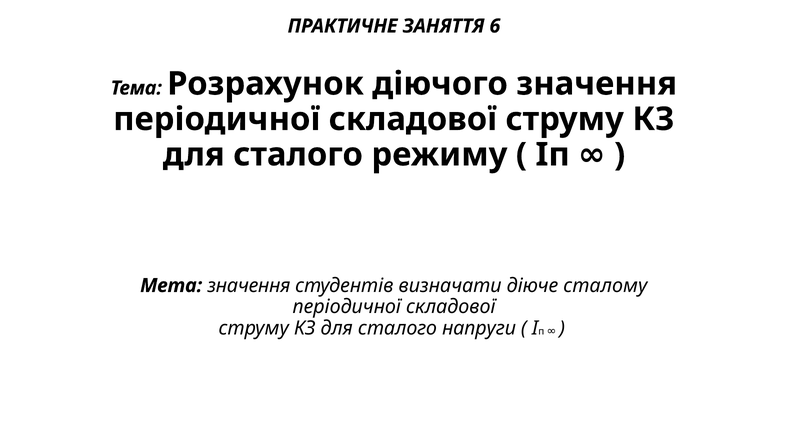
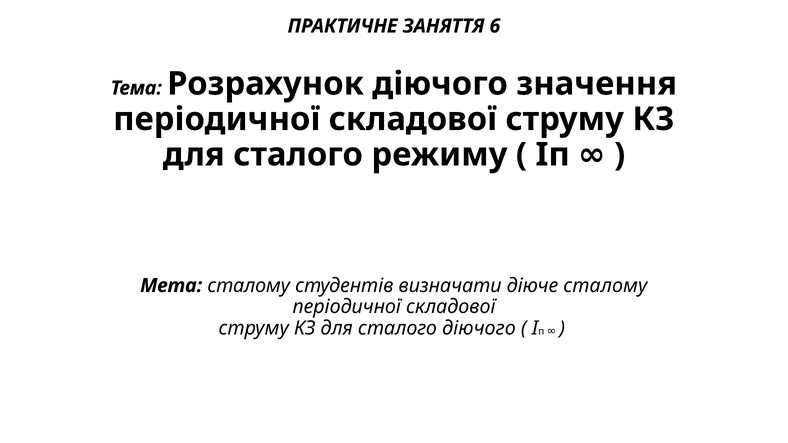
Мета значення: значення -> сталому
сталого напруги: напруги -> діючого
